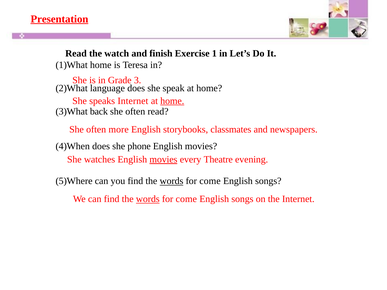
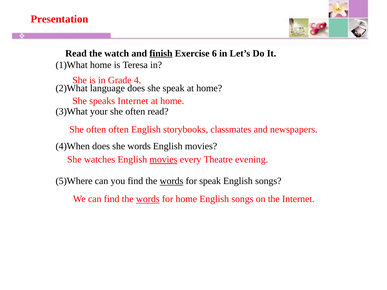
Presentation underline: present -> none
finish underline: none -> present
1: 1 -> 6
3: 3 -> 4
home at (172, 101) underline: present -> none
back: back -> your
often more: more -> often
she phone: phone -> words
come at (210, 181): come -> speak
come at (186, 199): come -> home
